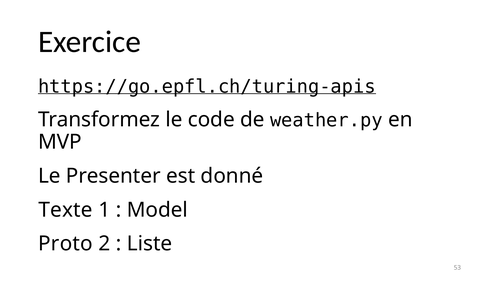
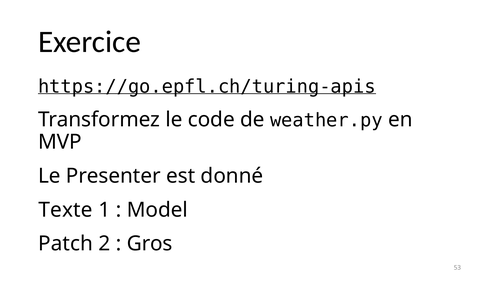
Proto: Proto -> Patch
Liste: Liste -> Gros
